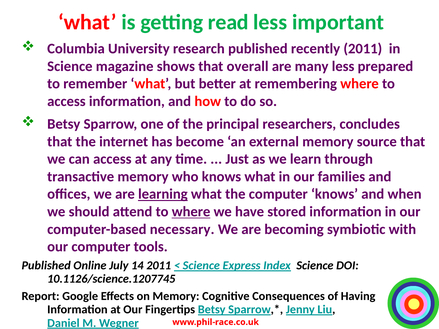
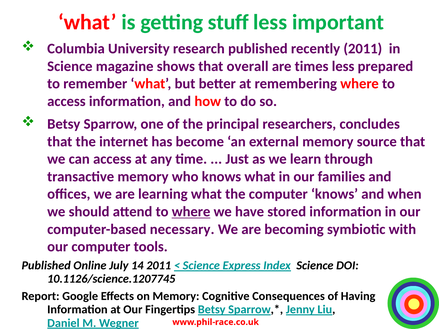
read: read -> stuff
many: many -> times
learning underline: present -> none
